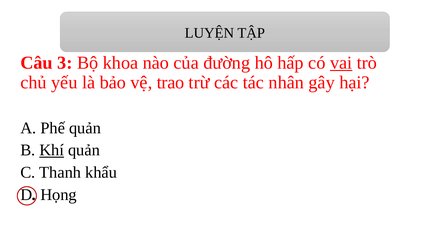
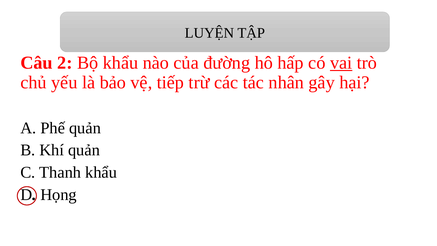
3: 3 -> 2
Bộ khoa: khoa -> khẩu
trao: trao -> tiếp
Khí underline: present -> none
